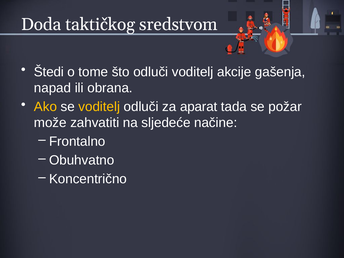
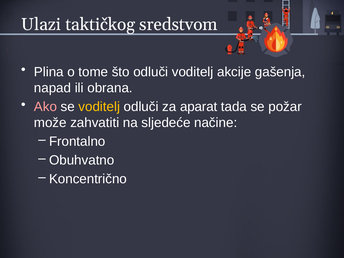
Doda: Doda -> Ulazi
Štedi: Štedi -> Plina
Ako colour: yellow -> pink
